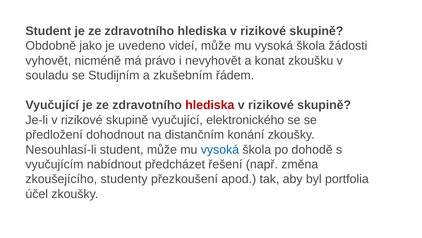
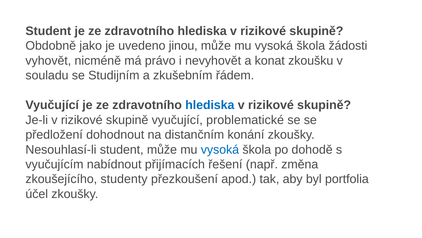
videí: videí -> jinou
hlediska at (210, 105) colour: red -> blue
elektronického: elektronického -> problematické
předcházet: předcházet -> přijímacích
